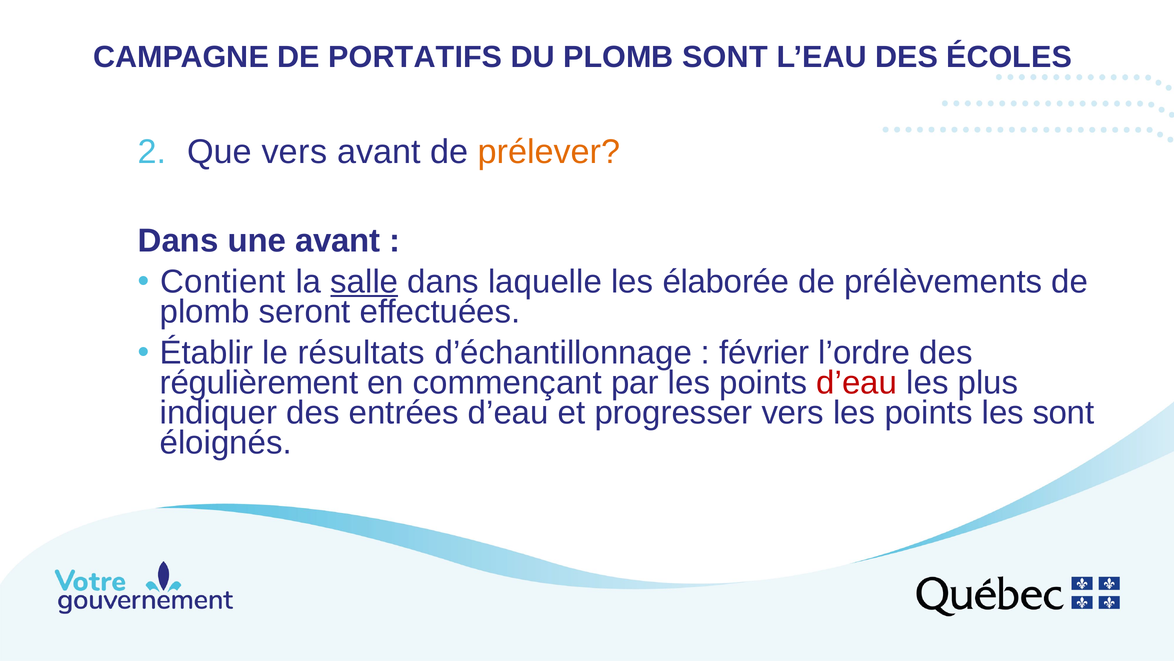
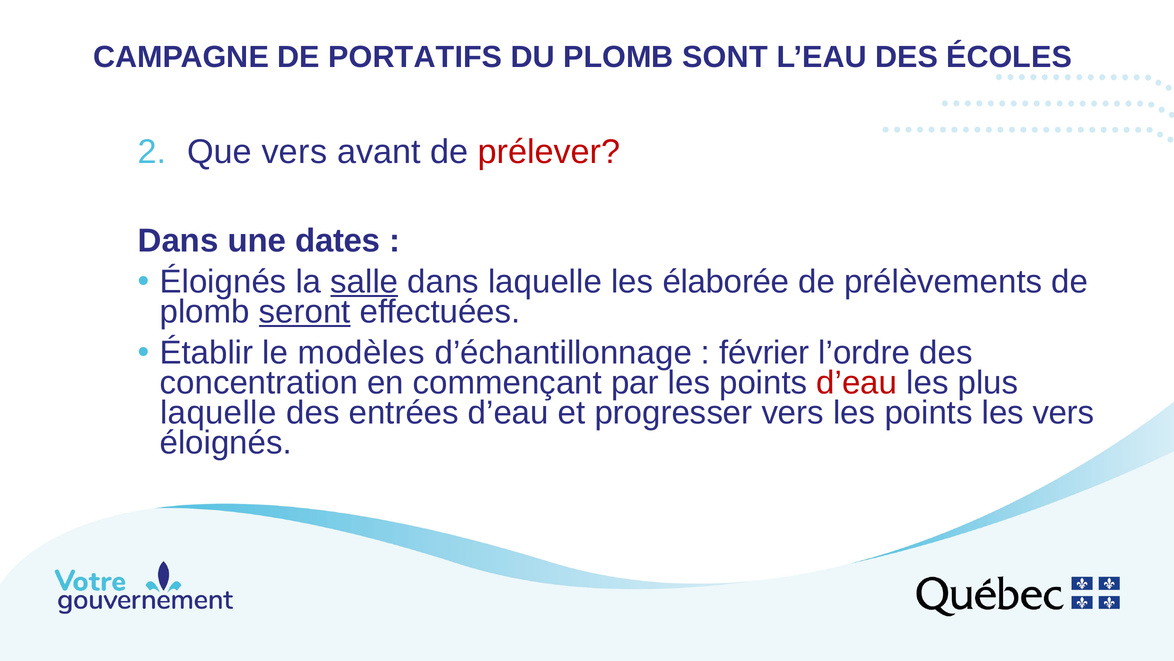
prélever colour: orange -> red
une avant: avant -> dates
Contient at (223, 282): Contient -> Éloignés
seront underline: none -> present
résultats: résultats -> modèles
régulièrement: régulièrement -> concentration
indiquer at (218, 413): indiquer -> laquelle
les sont: sont -> vers
